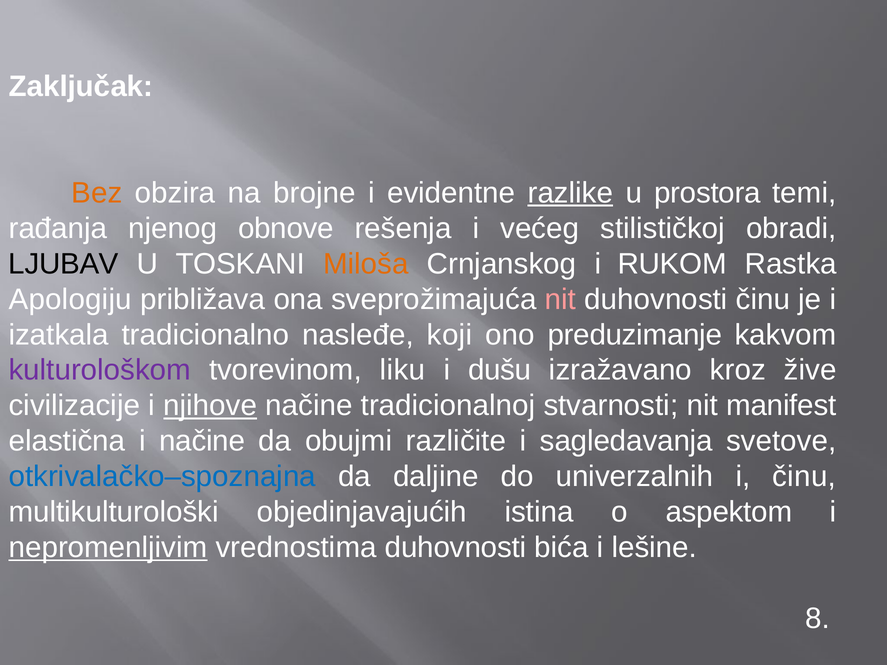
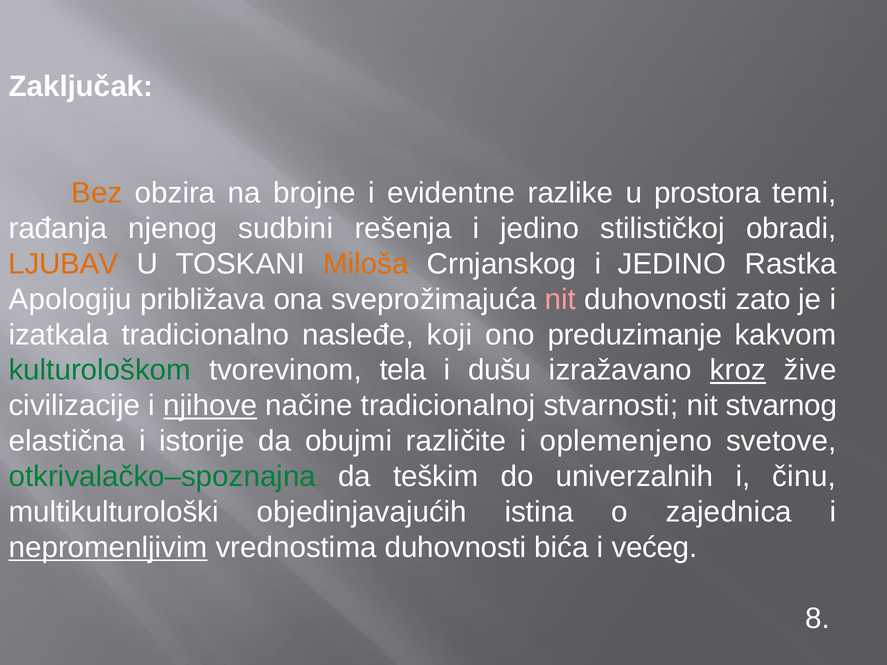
razlike underline: present -> none
obnove: obnove -> sudbini
rešenja i većeg: većeg -> jedino
LJUBAV colour: black -> orange
Crnjanskog i RUKOM: RUKOM -> JEDINO
duhovnosti činu: činu -> zato
kulturološkom colour: purple -> green
liku: liku -> tela
kroz underline: none -> present
manifest: manifest -> stvarnog
i načine: načine -> istorije
sagledavanja: sagledavanja -> oplemenjeno
otkrivalačko–spoznajna colour: blue -> green
daljine: daljine -> teškim
aspektom: aspektom -> zajednica
lešine: lešine -> većeg
